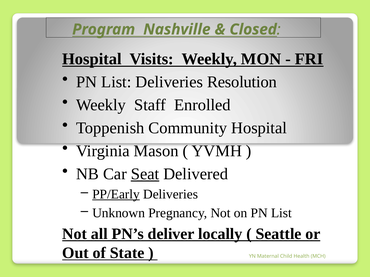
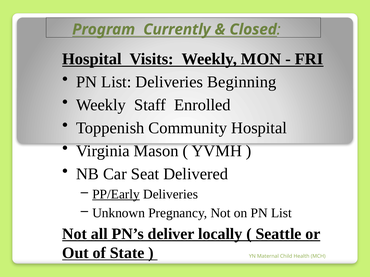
Nashville: Nashville -> Currently
Resolution: Resolution -> Beginning
Seat underline: present -> none
